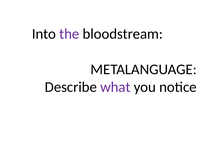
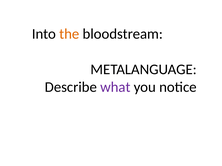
the colour: purple -> orange
